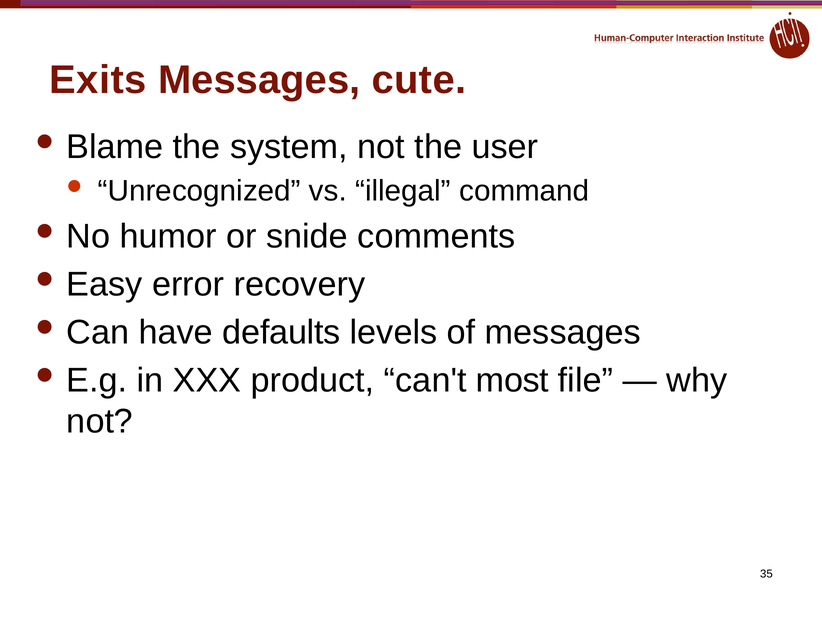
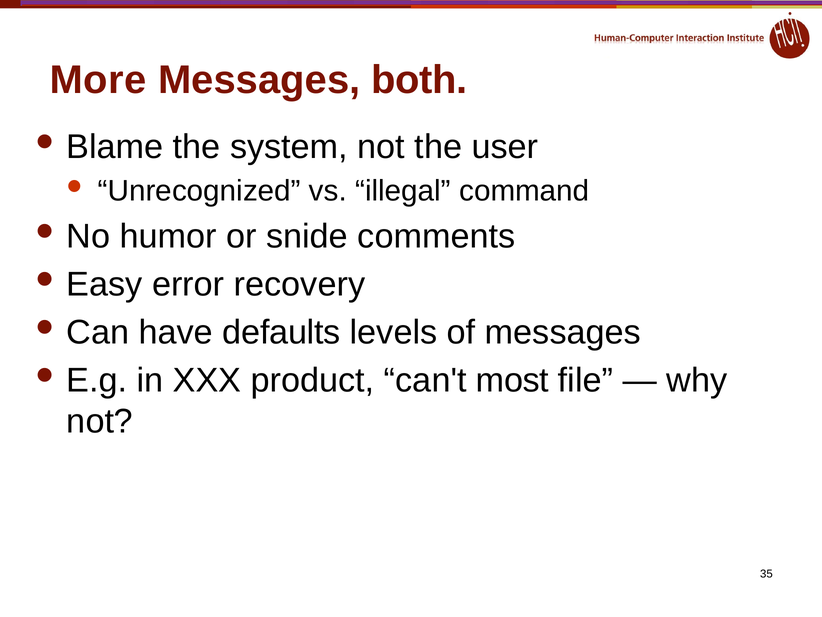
Exits: Exits -> More
cute: cute -> both
